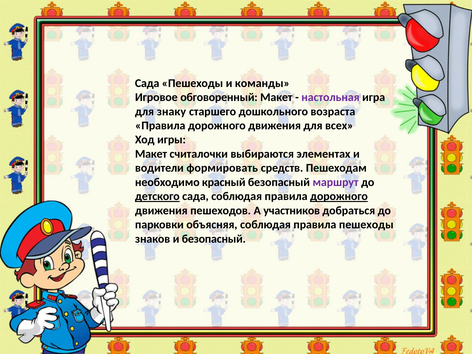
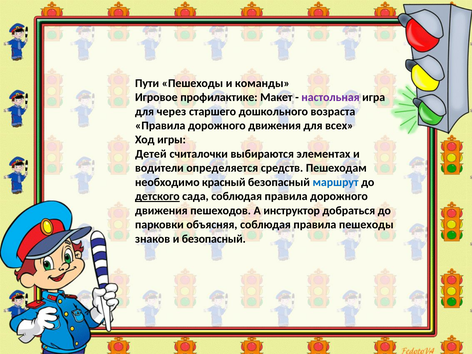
Сада at (147, 83): Сада -> Пути
обговоренный: обговоренный -> профилактике
знаку: знаку -> через
Макет at (151, 154): Макет -> Детей
формировать: формировать -> определяется
маршрут colour: purple -> blue
дорожного at (339, 196) underline: present -> none
участников: участников -> инструктор
